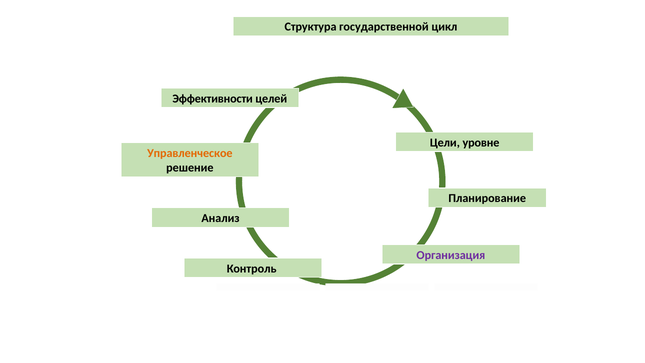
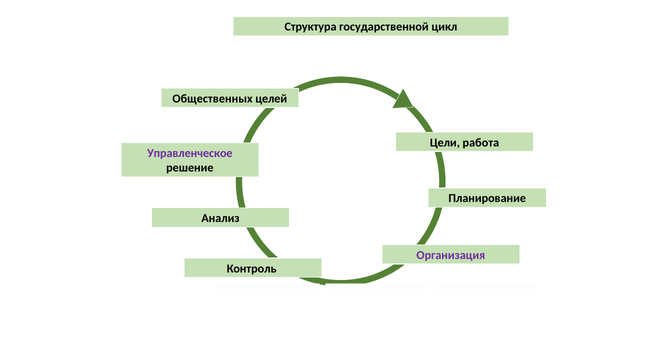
Эффективности: Эффективности -> Общественных
уровне: уровне -> работа
Управленческое colour: orange -> purple
